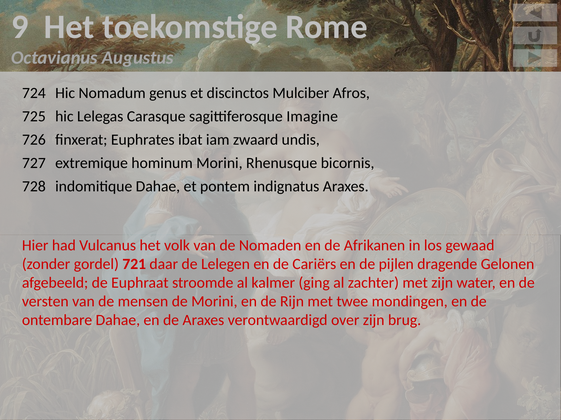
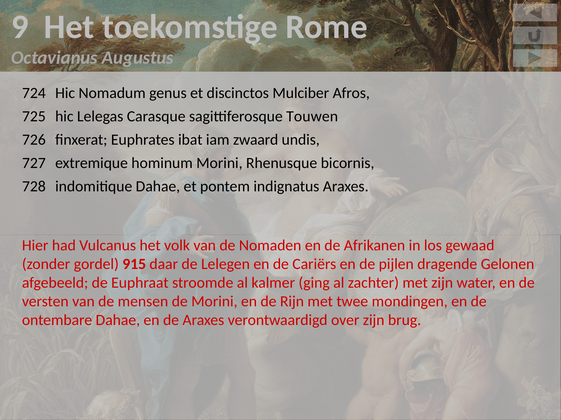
Imagine: Imagine -> Touwen
721: 721 -> 915
